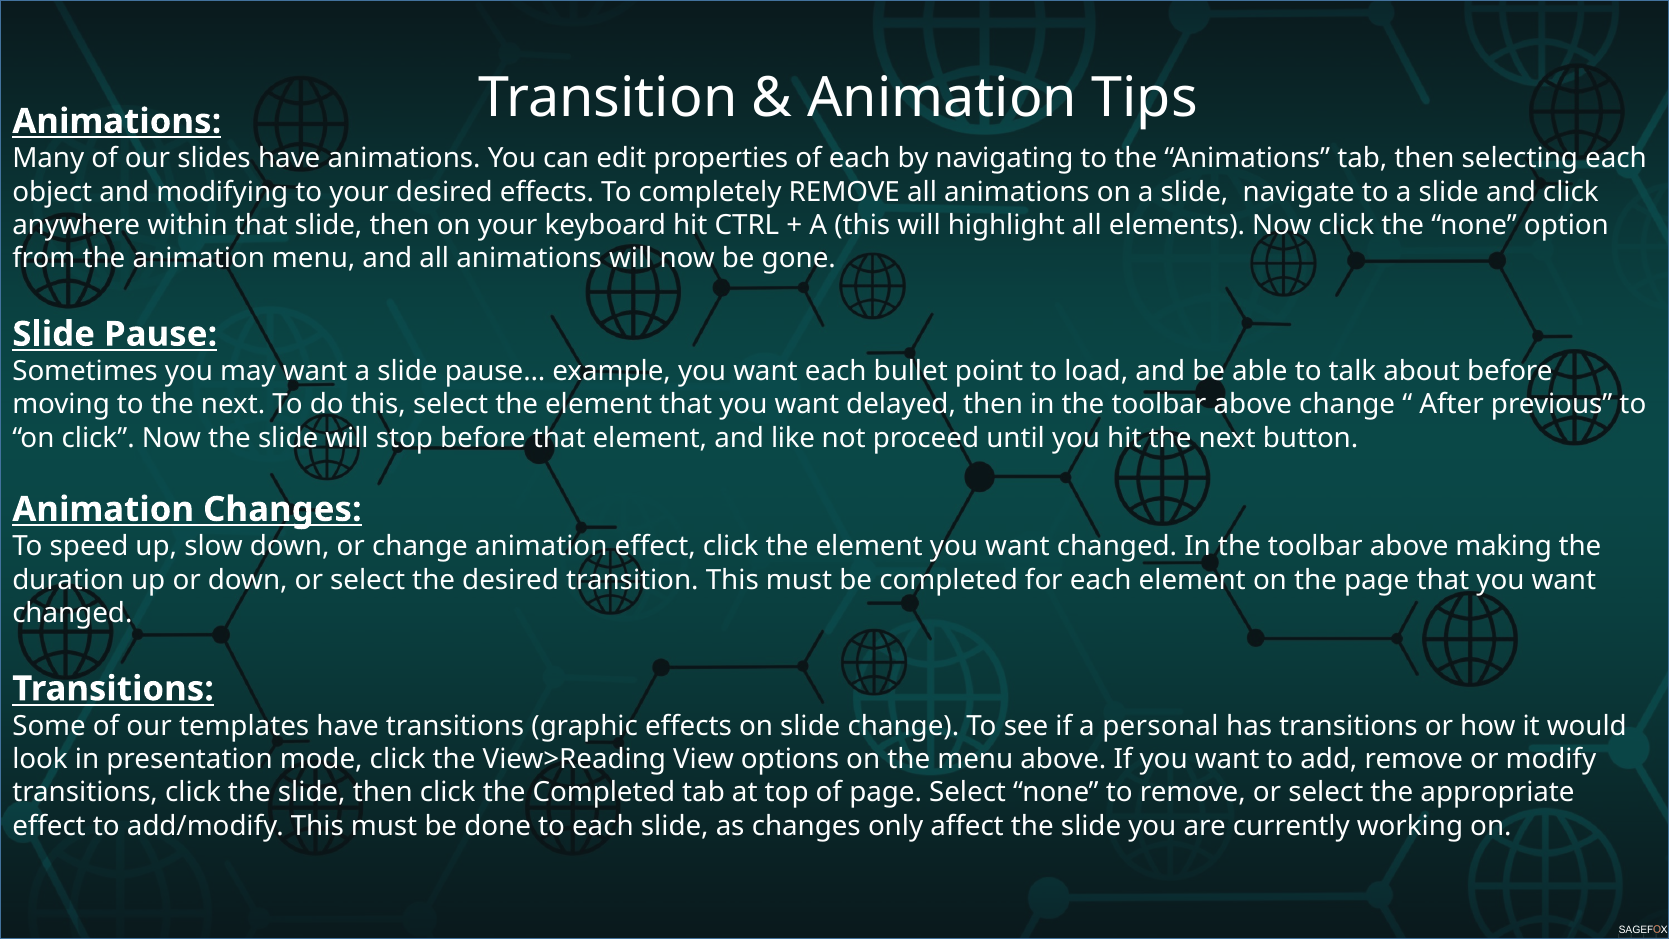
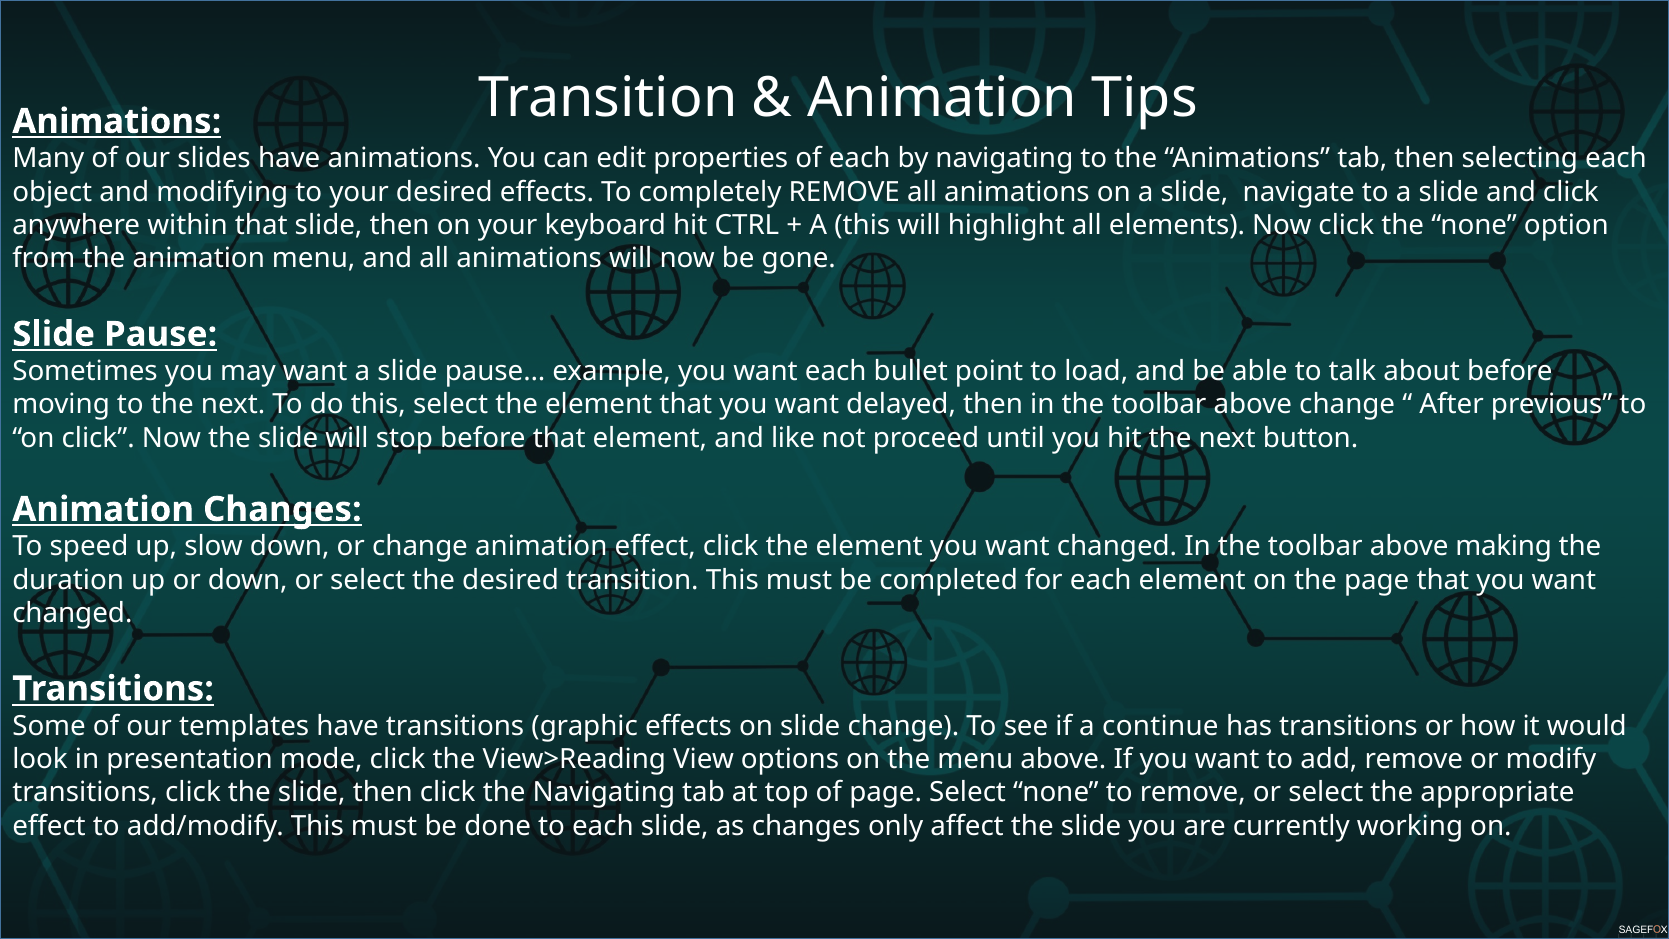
personal: personal -> continue
the Completed: Completed -> Navigating
